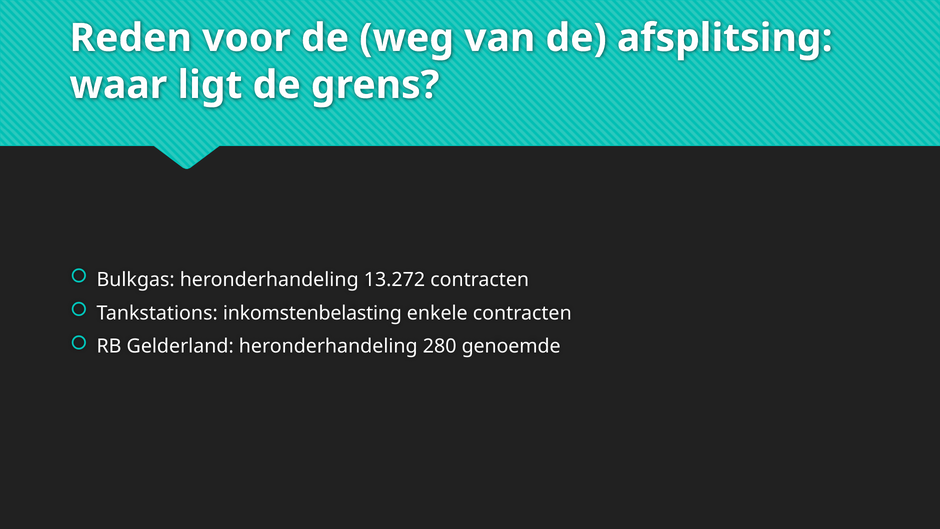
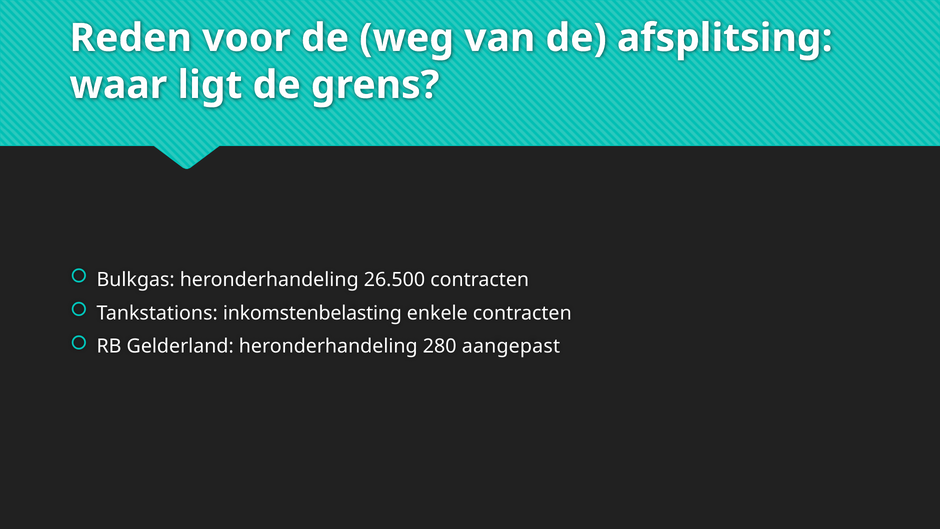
13.272: 13.272 -> 26.500
genoemde: genoemde -> aangepast
